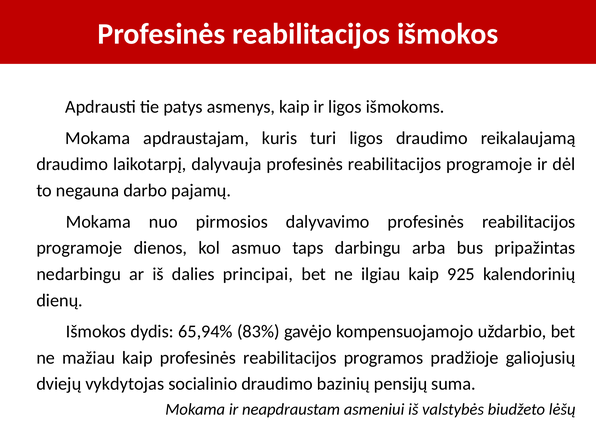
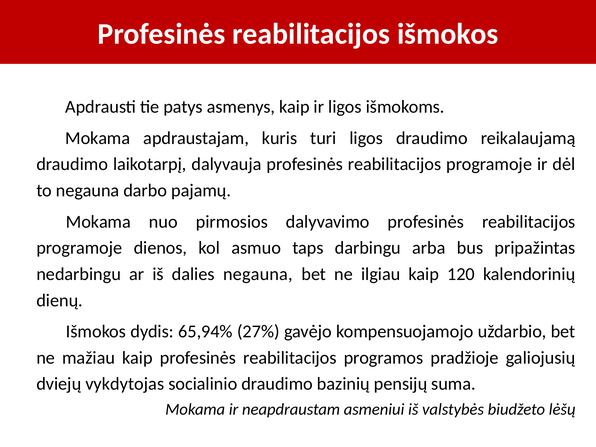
dalies principai: principai -> negauna
925: 925 -> 120
83%: 83% -> 27%
